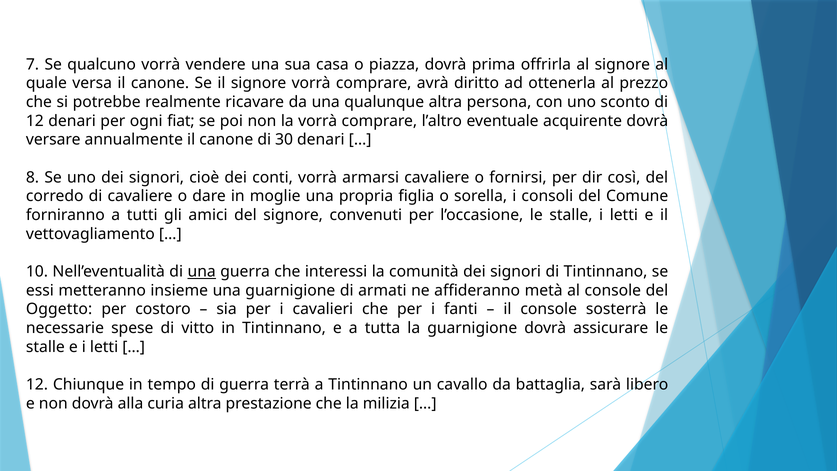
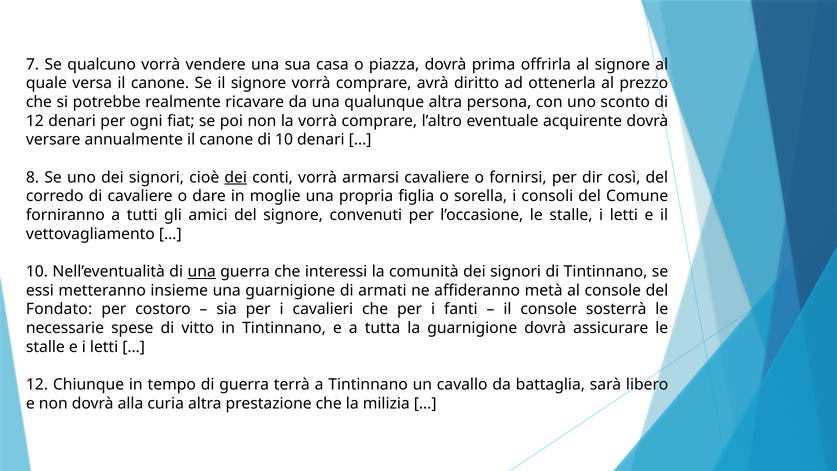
di 30: 30 -> 10
dei at (236, 177) underline: none -> present
Oggetto: Oggetto -> Fondato
